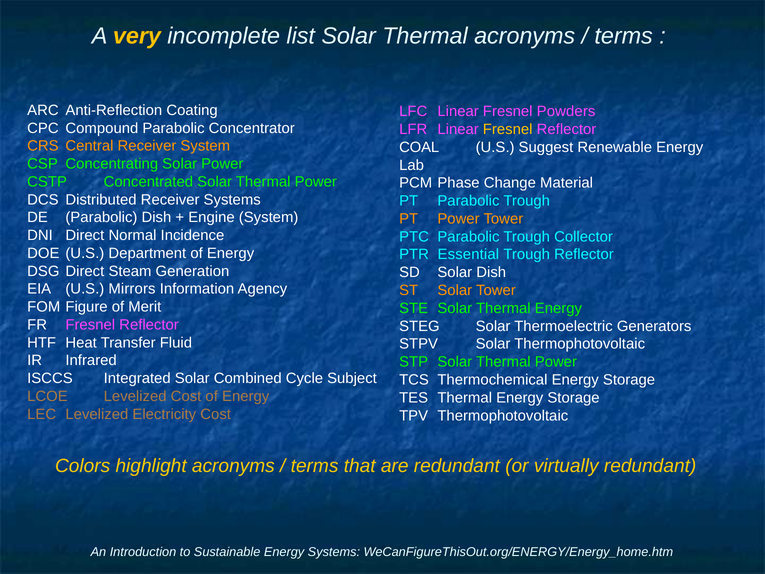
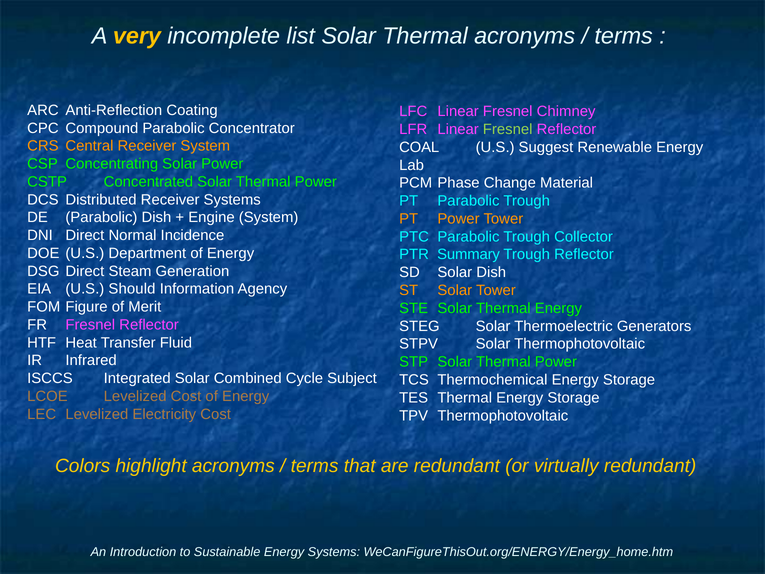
Powders: Powders -> Chimney
Fresnel at (508, 129) colour: yellow -> light green
Essential: Essential -> Summary
Mirrors: Mirrors -> Should
